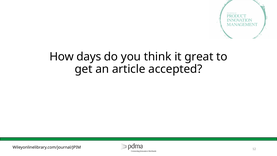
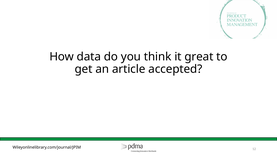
days: days -> data
